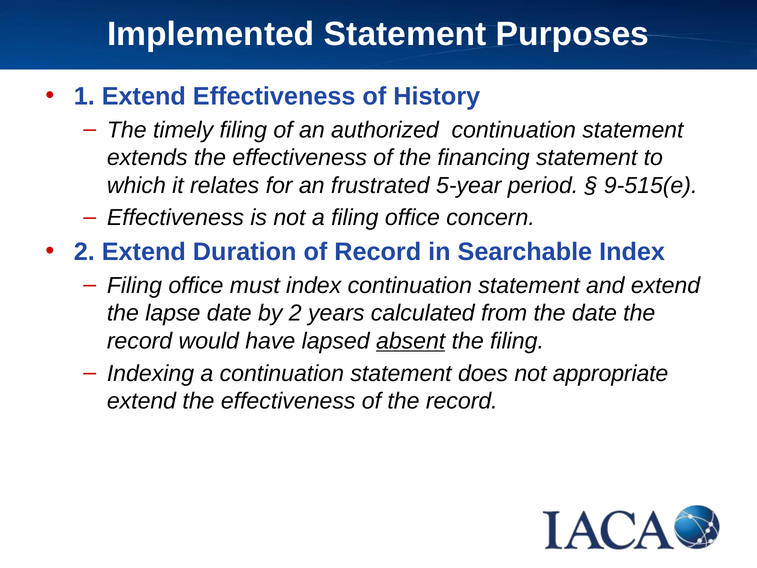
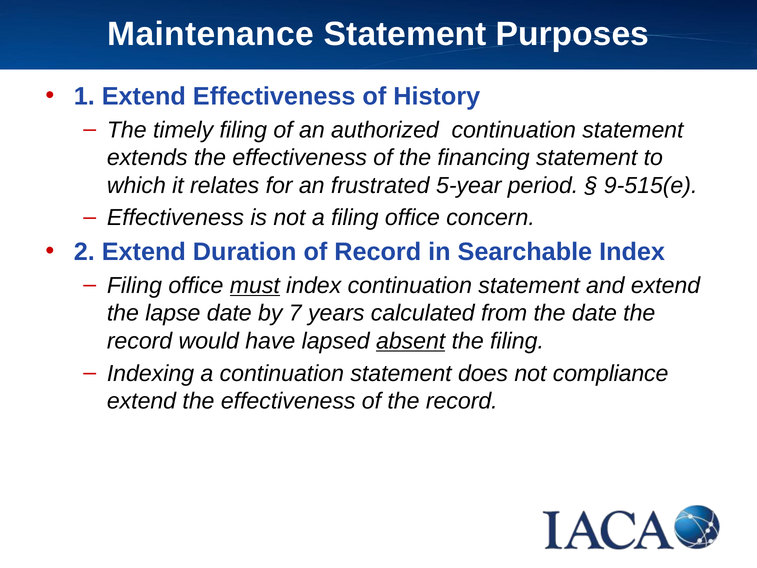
Implemented: Implemented -> Maintenance
must underline: none -> present
by 2: 2 -> 7
appropriate: appropriate -> compliance
